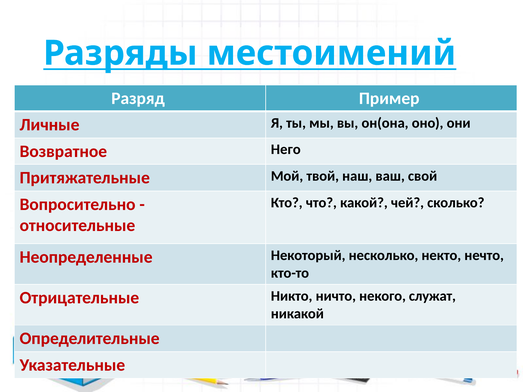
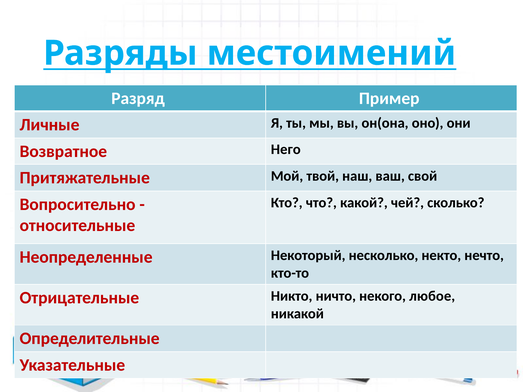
служат: служат -> любое
